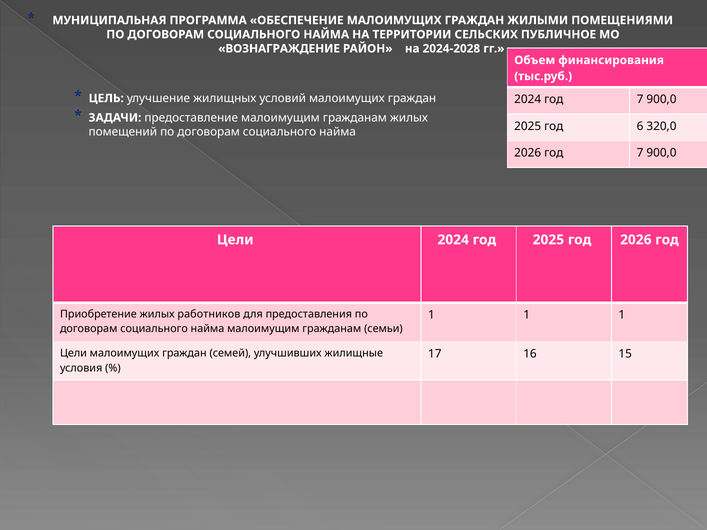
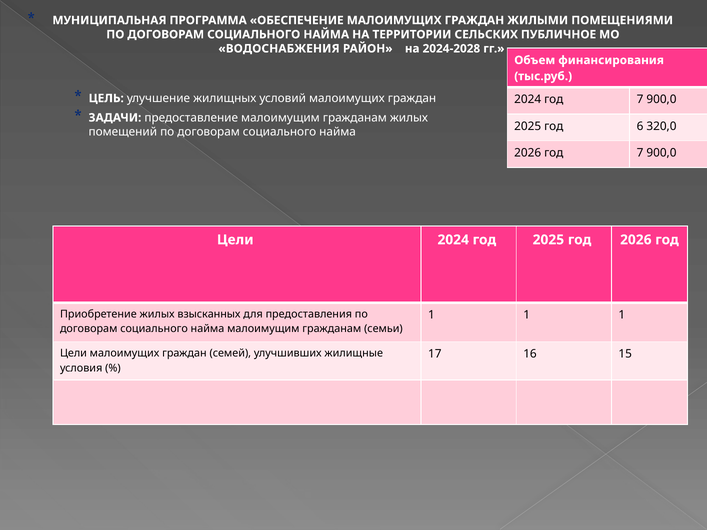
ВОЗНАГРАЖДЕНИЕ: ВОЗНАГРАЖДЕНИЕ -> ВОДОСНАБЖЕНИЯ
работников: работников -> взысканных
